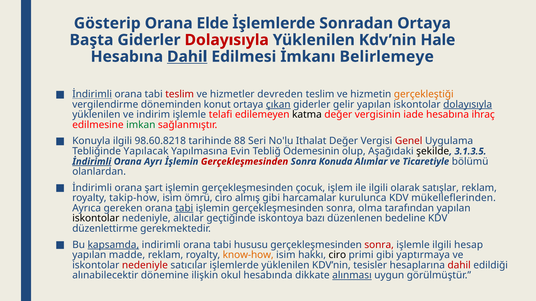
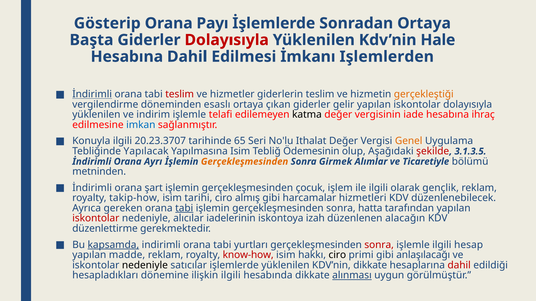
Elde: Elde -> Payı
Dahil at (187, 57) underline: present -> none
Belirlemeye: Belirlemeye -> Işlemlerden
devreden: devreden -> giderlerin
konut: konut -> esaslı
çıkan underline: present -> none
dolayısıyla at (468, 105) underline: present -> none
imkan colour: green -> blue
98.60.8218: 98.60.8218 -> 20.23.3707
88: 88 -> 65
Genel colour: red -> orange
Yapılmasına Evin: Evin -> Isim
şekilde colour: black -> red
İndirimli at (92, 162) underline: present -> none
Gerçekleşmesinden at (245, 162) colour: red -> orange
Konuda: Konuda -> Girmek
olanlardan: olanlardan -> metninden
satışlar: satışlar -> gençlik
ömrü: ömrü -> tarihi
kurulunca: kurulunca -> hizmetleri
mükelleflerinden: mükelleflerinden -> düzenlenebilecek
olma: olma -> hatta
iskontolar at (96, 219) colour: black -> red
geçtiğinde: geçtiğinde -> iadelerinin
bazı: bazı -> izah
bedeline: bedeline -> alacağın
hususu: hususu -> yurtları
know-how colour: orange -> red
yaptırmaya: yaptırmaya -> anlaşılacağı
nedeniyle at (145, 266) colour: red -> black
KDV’nin tesisler: tesisler -> dikkate
alınabilecektir: alınabilecektir -> hesapladıkları
ilişkin okul: okul -> ilgili
